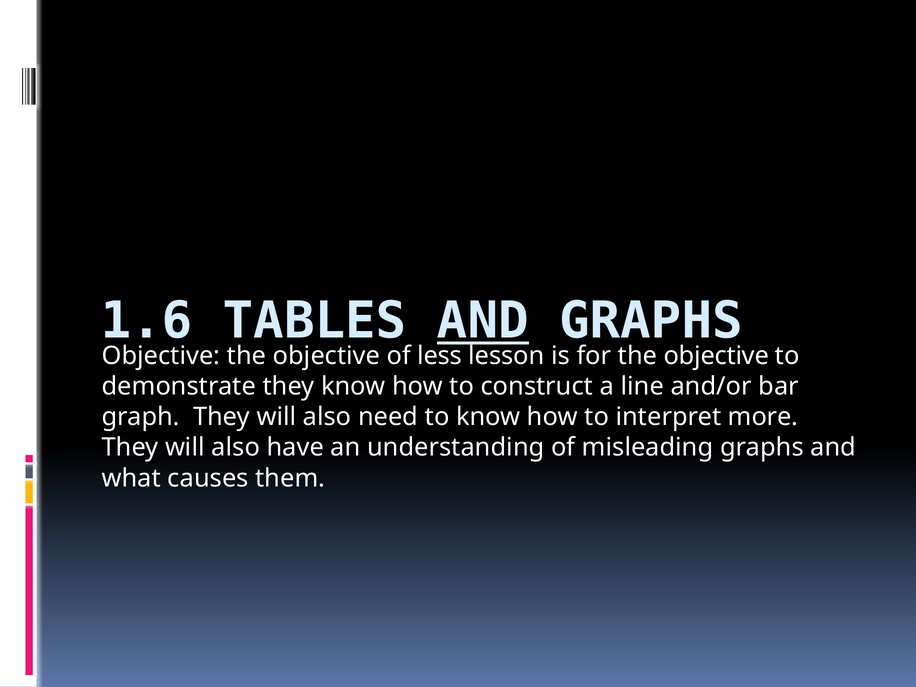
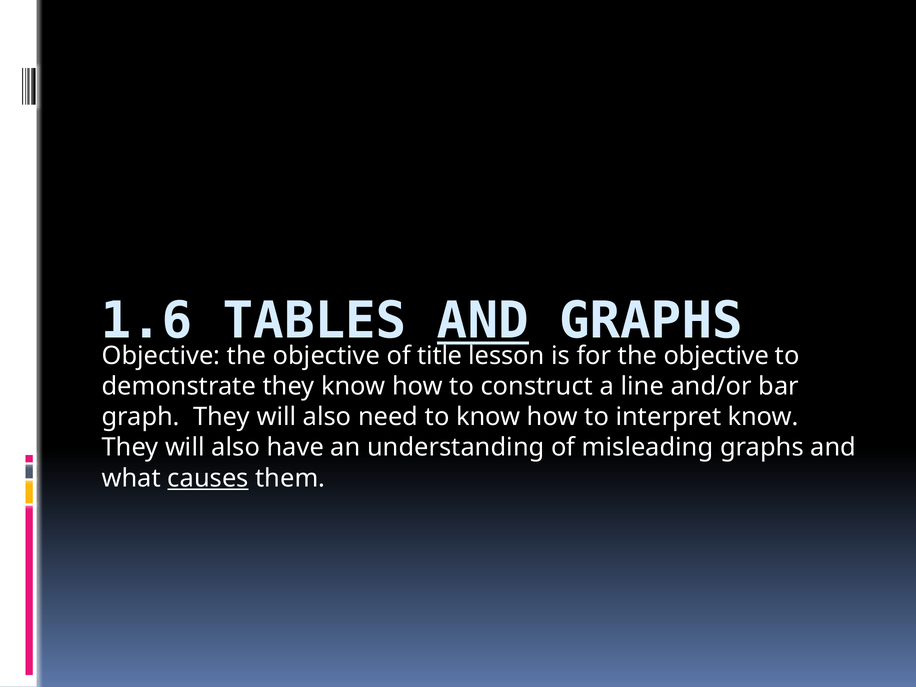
less: less -> title
interpret more: more -> know
causes underline: none -> present
